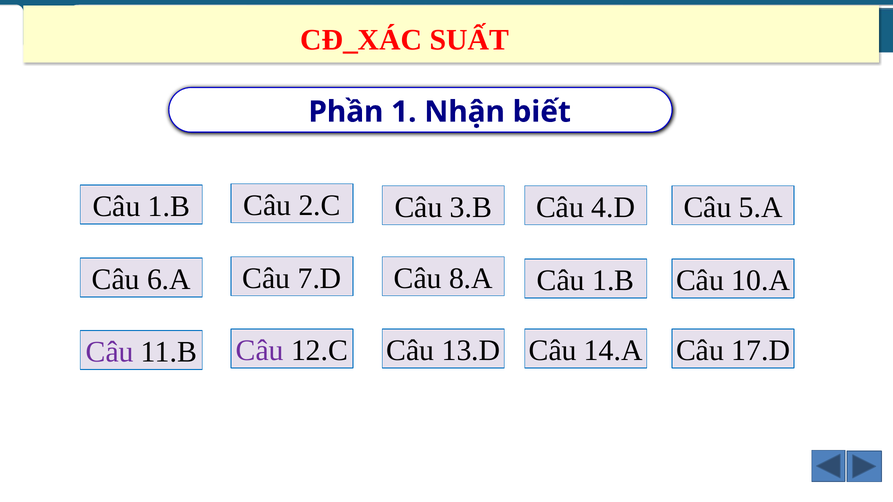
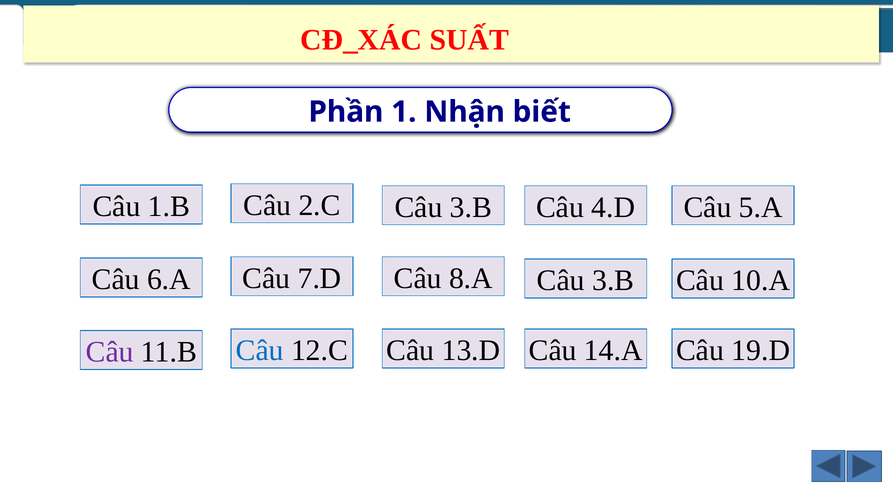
8.A Câu 1.B: 1.B -> 3.B
Câu at (260, 351) colour: purple -> blue
17.D: 17.D -> 19.D
